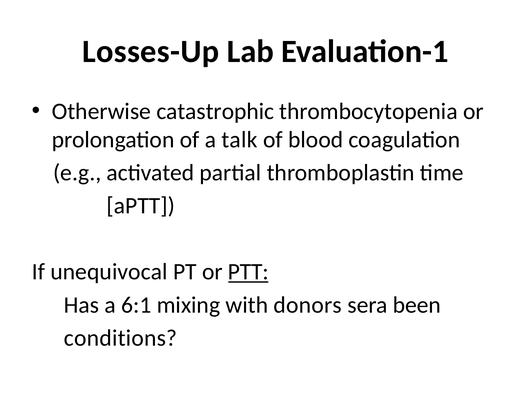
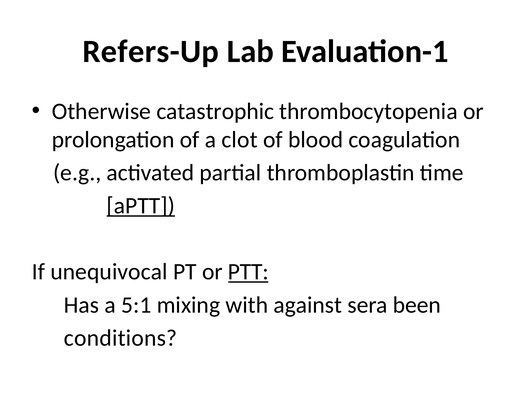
Losses-Up: Losses-Up -> Refers-Up
talk: talk -> clot
aPTT underline: none -> present
6:1: 6:1 -> 5:1
donors: donors -> against
